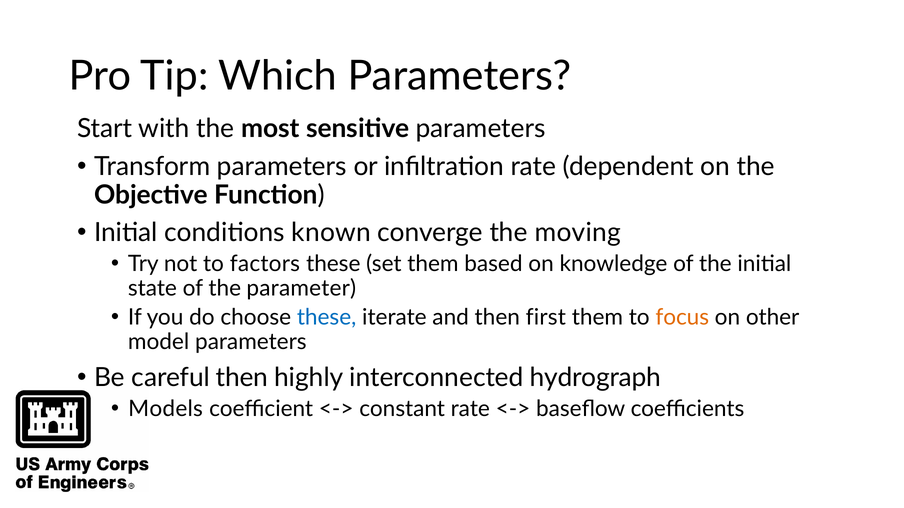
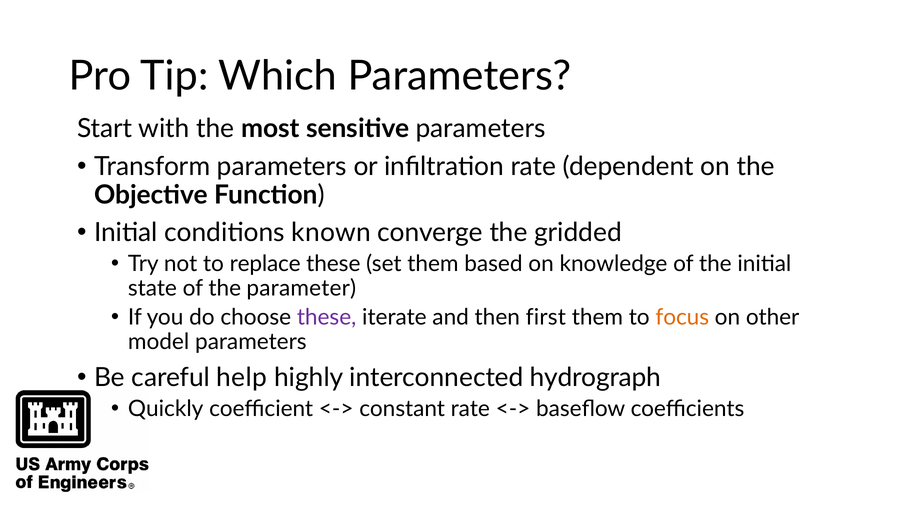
moving: moving -> gridded
factors: factors -> replace
these at (327, 318) colour: blue -> purple
careful then: then -> help
Models: Models -> Quickly
